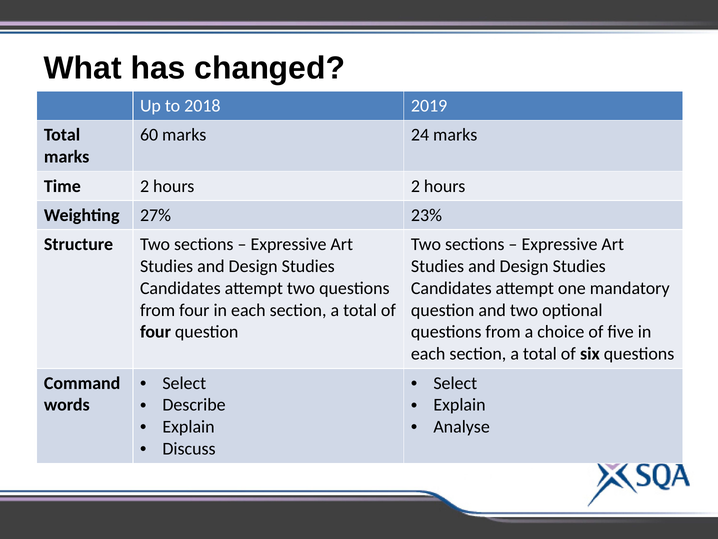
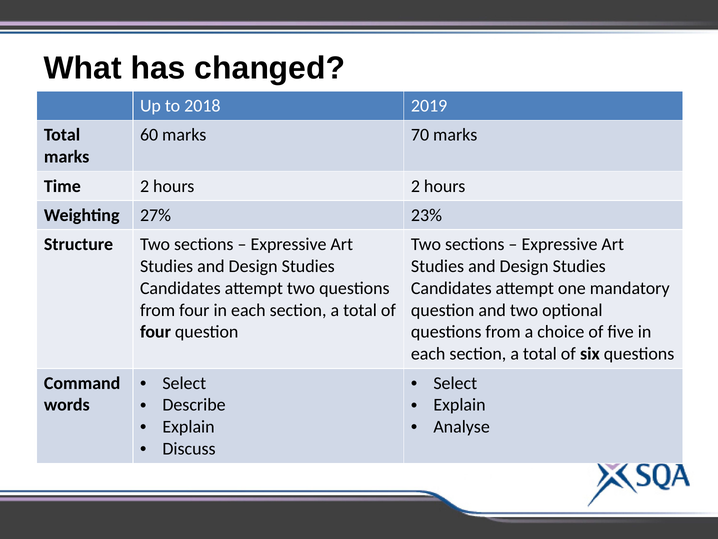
24: 24 -> 70
